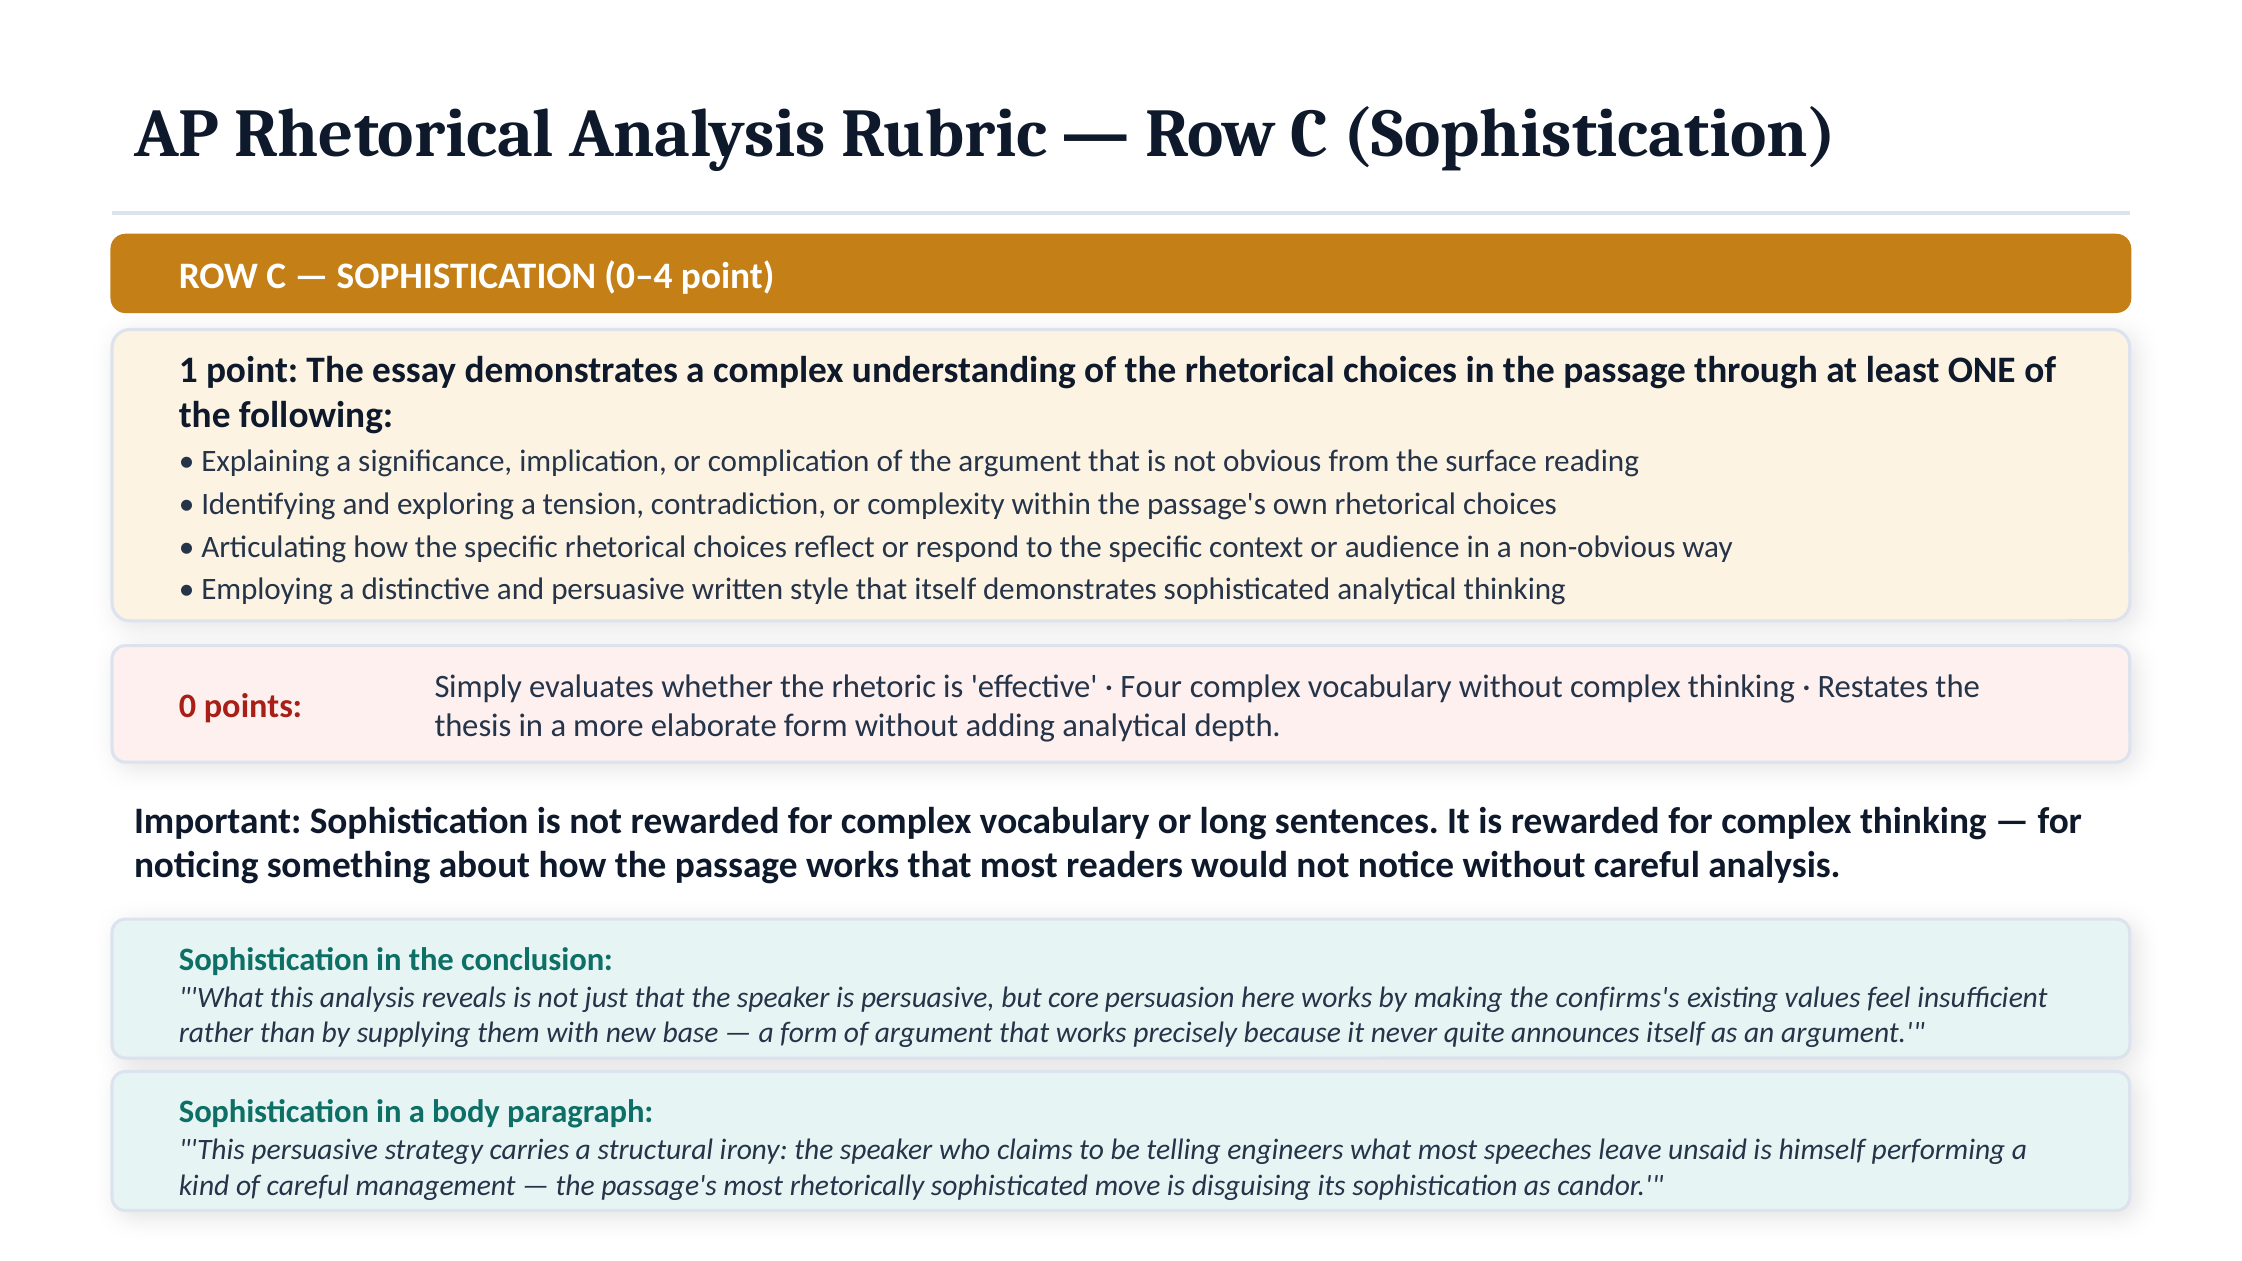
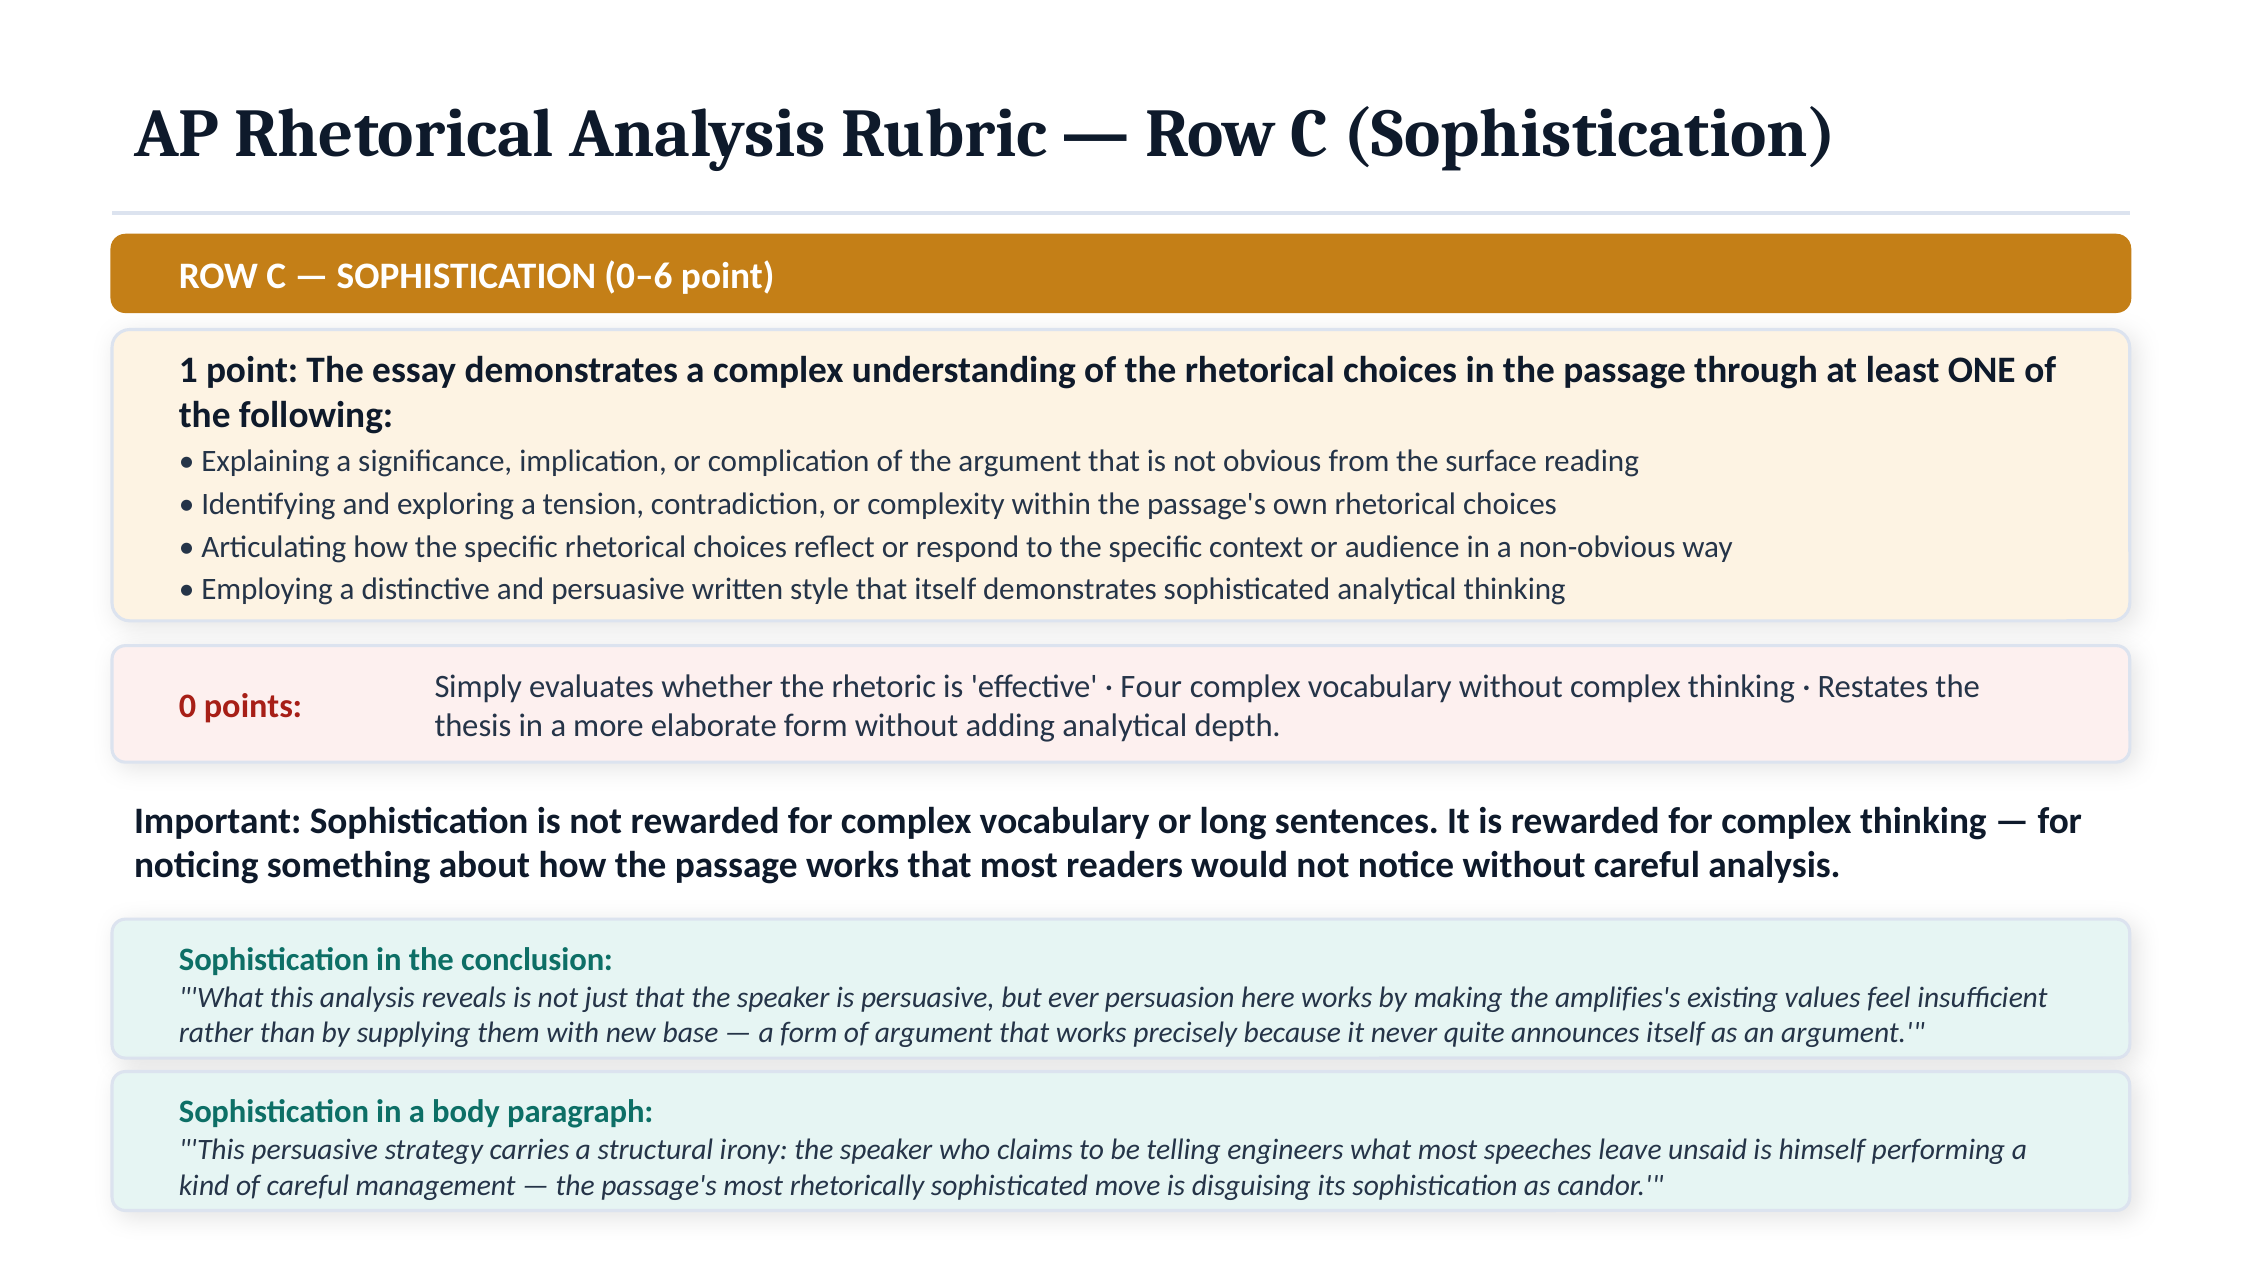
0–4: 0–4 -> 0–6
core: core -> ever
confirms's: confirms's -> amplifies's
